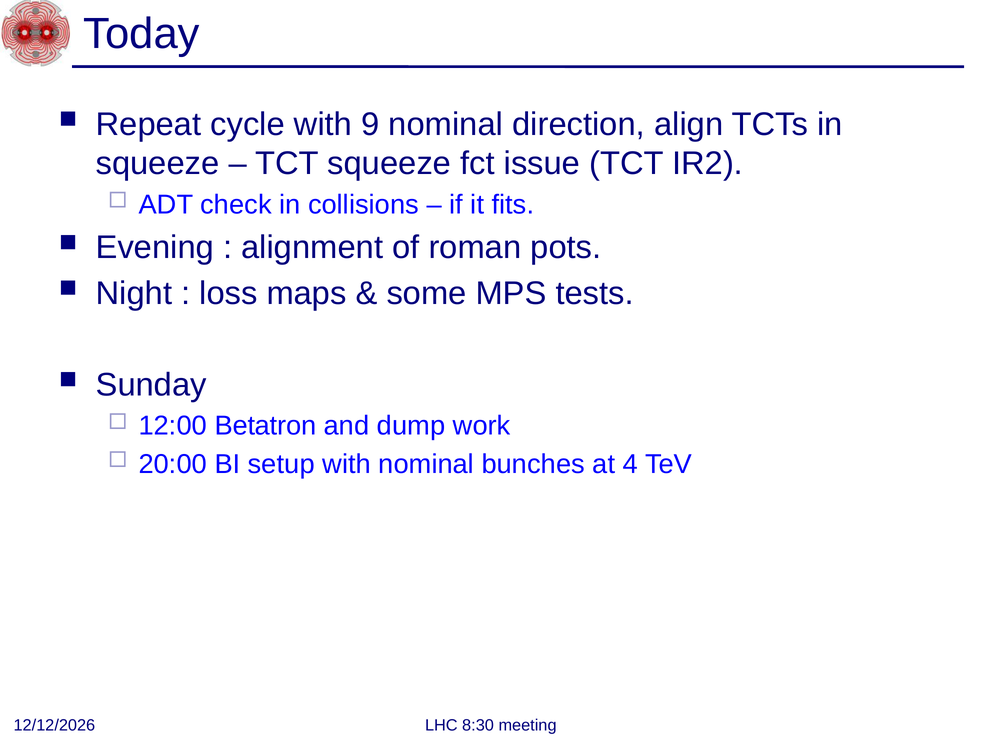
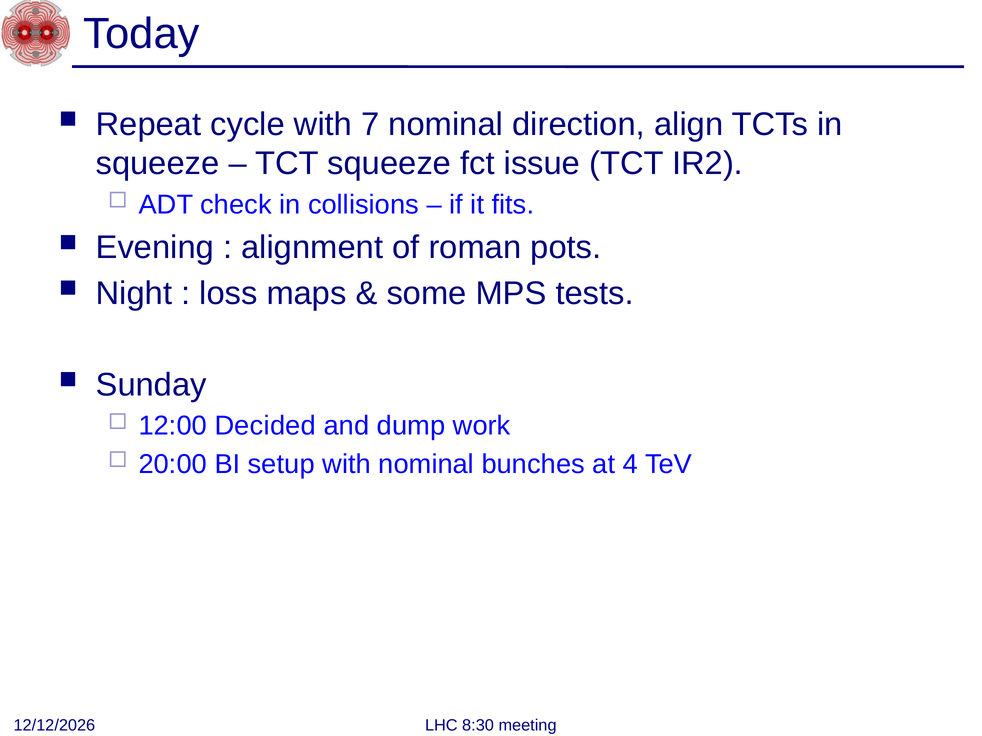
9: 9 -> 7
Betatron: Betatron -> Decided
